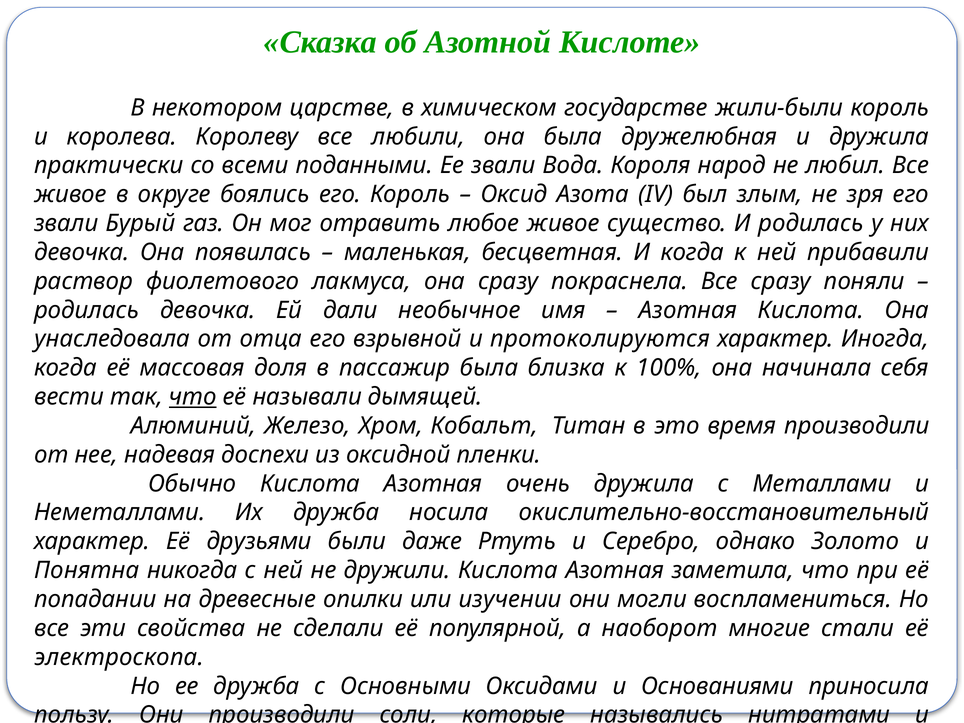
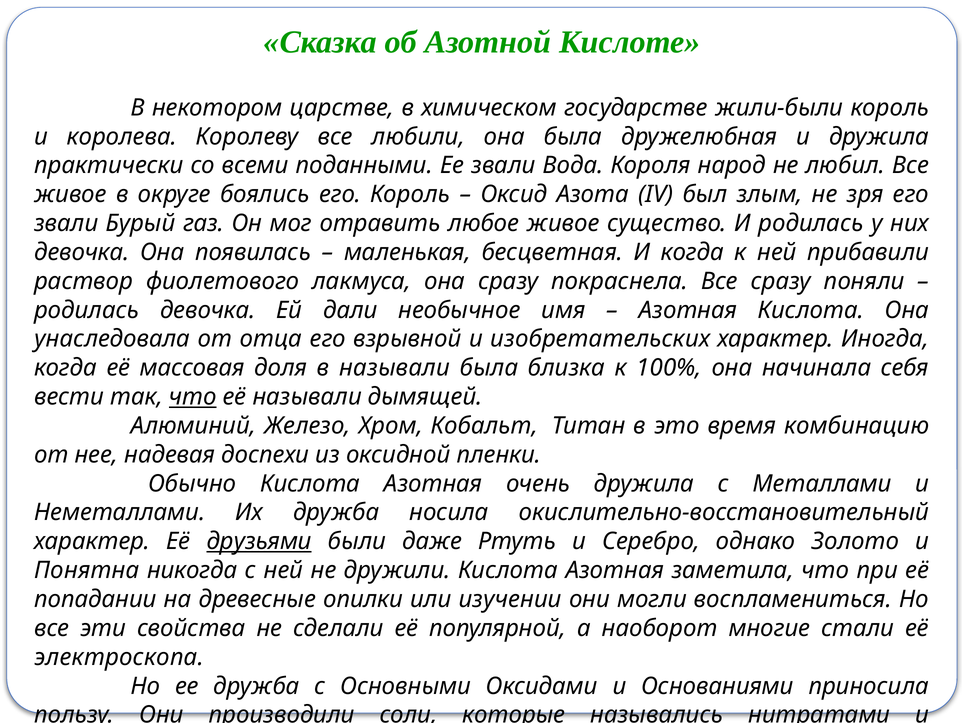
протоколируются: протоколируются -> изобретательских
в пассажир: пассажир -> называли
время производили: производили -> комбинацию
друзьями underline: none -> present
